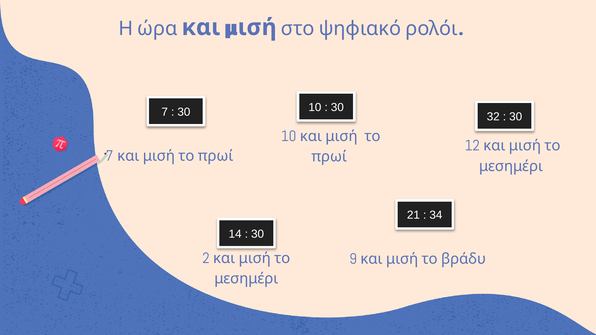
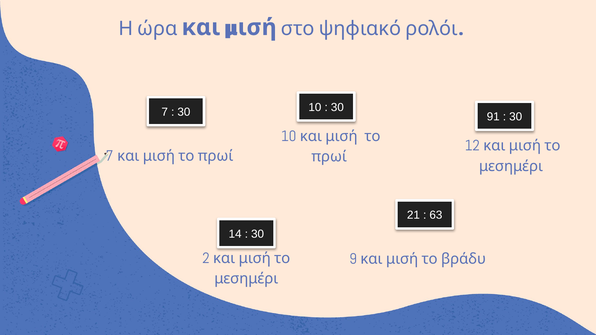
32: 32 -> 91
34: 34 -> 63
